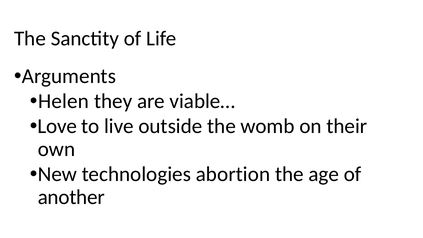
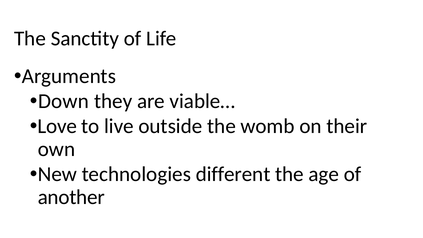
Helen: Helen -> Down
abortion: abortion -> different
